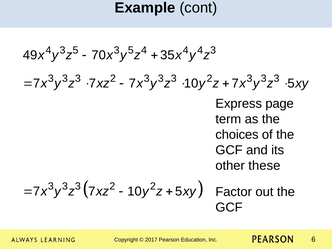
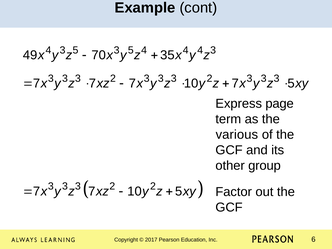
choices: choices -> various
these: these -> group
